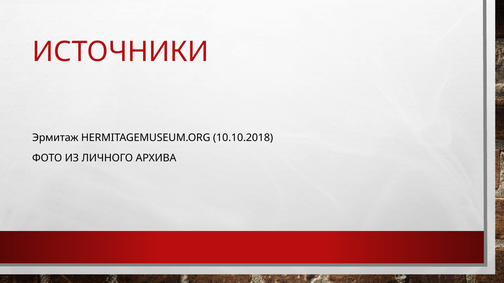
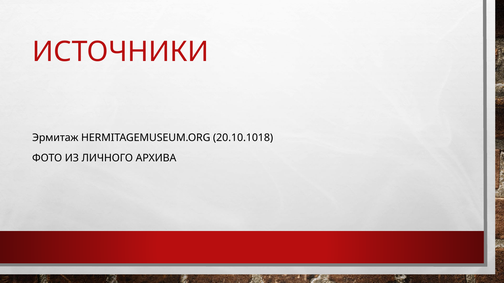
10.10.2018: 10.10.2018 -> 20.10.1018
